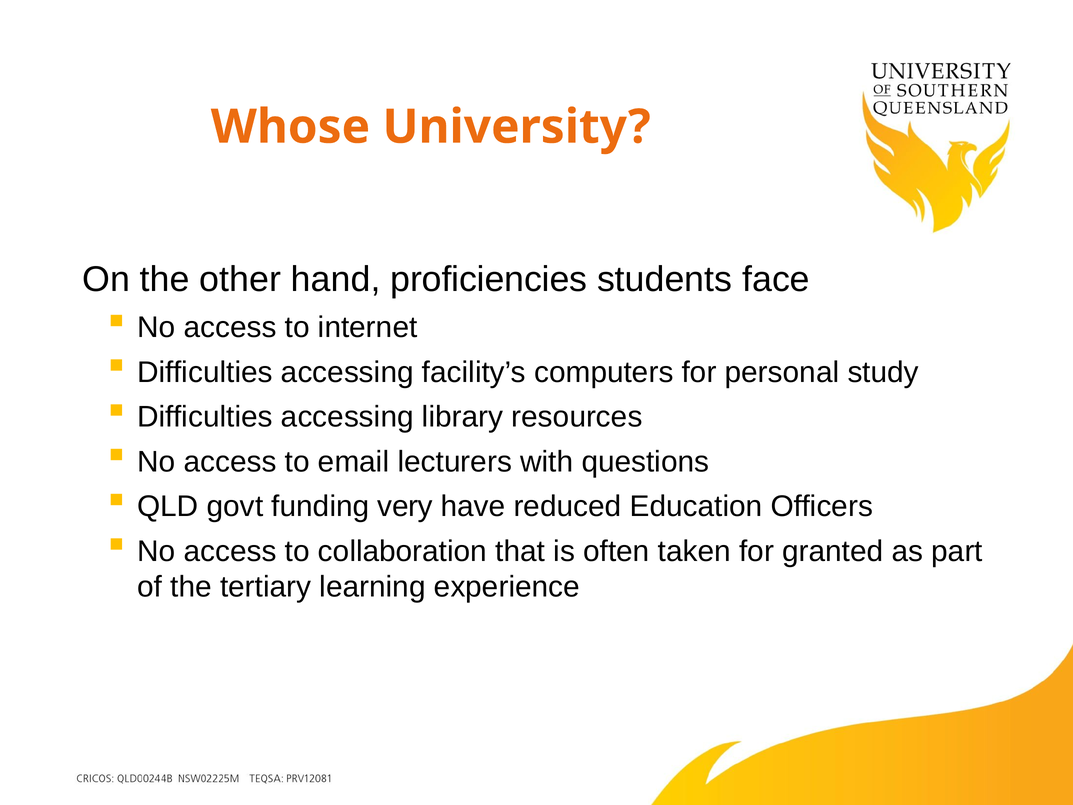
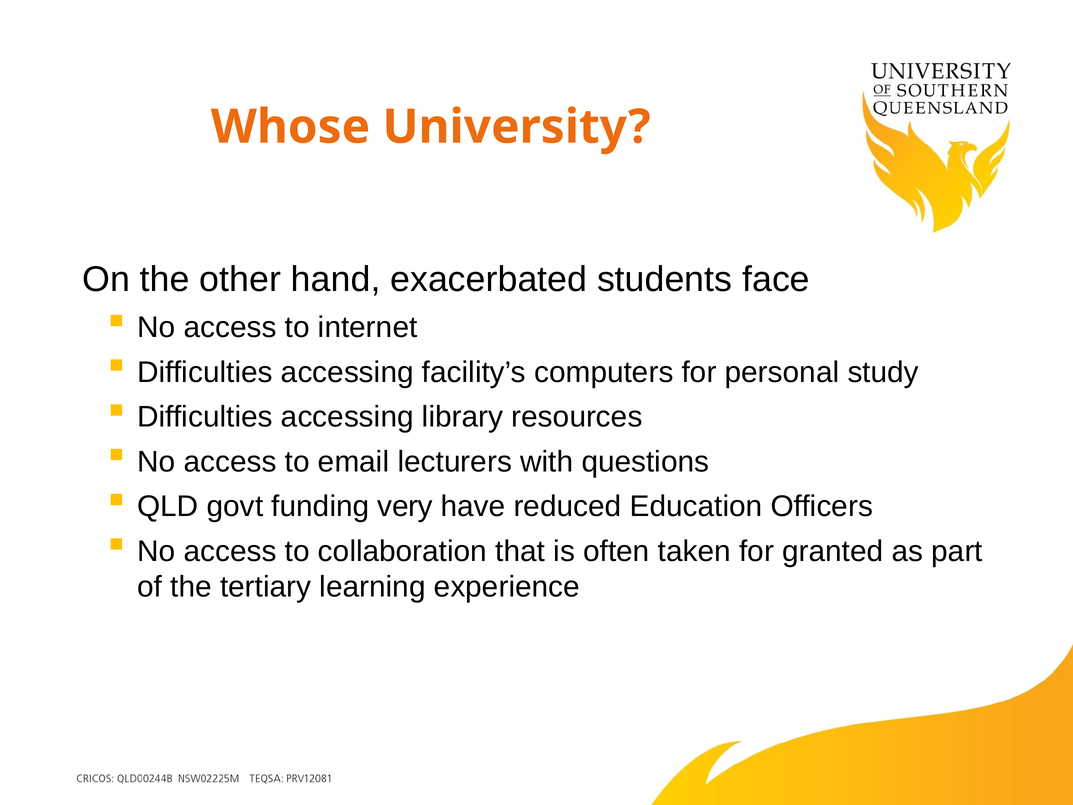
proficiencies: proficiencies -> exacerbated
